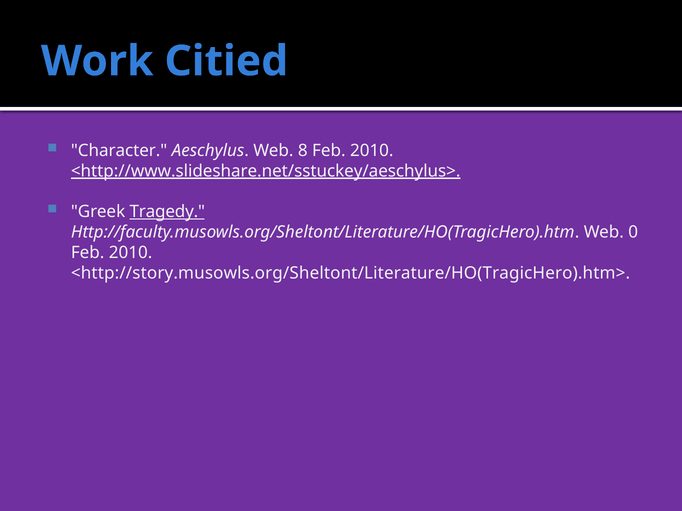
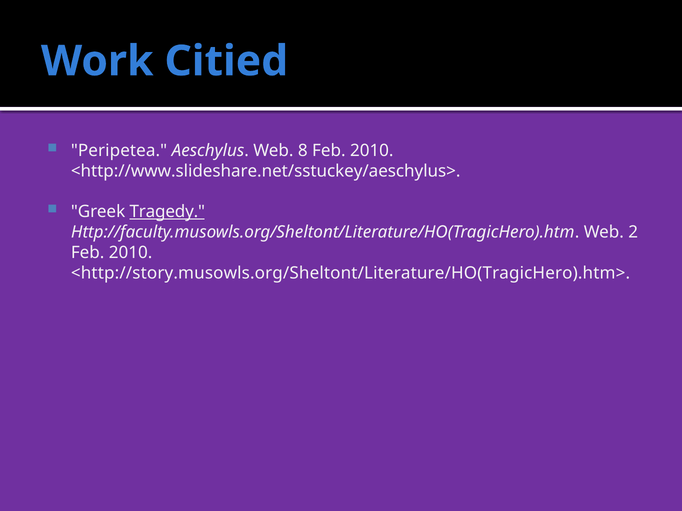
Character: Character -> Peripetea
<http://www.slideshare.net/sstuckey/aeschylus> underline: present -> none
0: 0 -> 2
